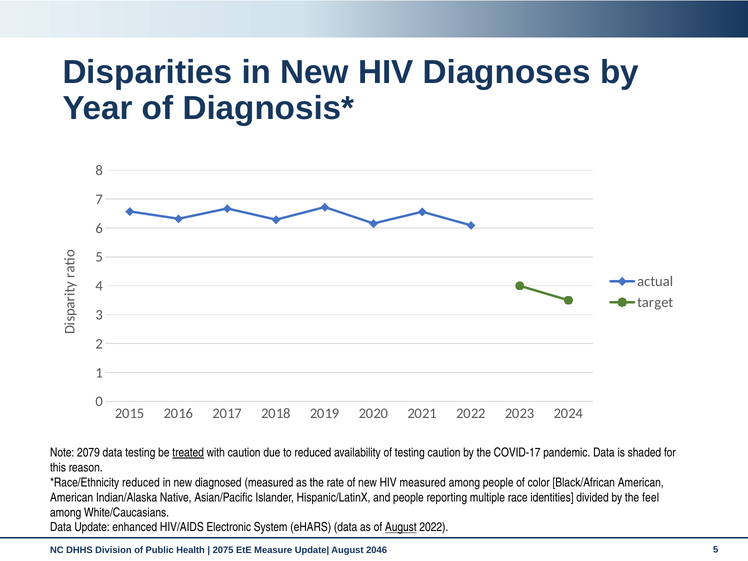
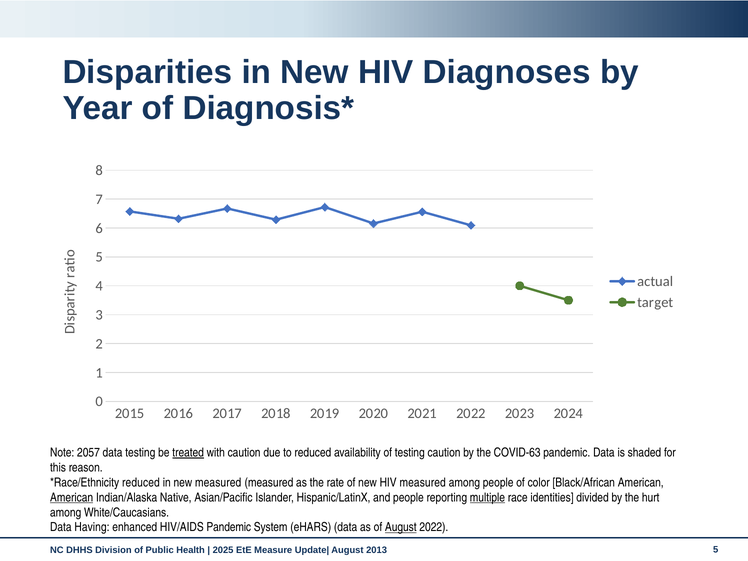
2079: 2079 -> 2057
COVID-17: COVID-17 -> COVID-63
new diagnosed: diagnosed -> measured
American at (72, 497) underline: none -> present
multiple underline: none -> present
feel: feel -> hurt
Update: Update -> Having
HIV/AIDS Electronic: Electronic -> Pandemic
2075: 2075 -> 2025
2046: 2046 -> 2013
